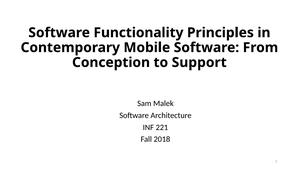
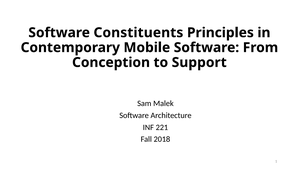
Functionality: Functionality -> Constituents
